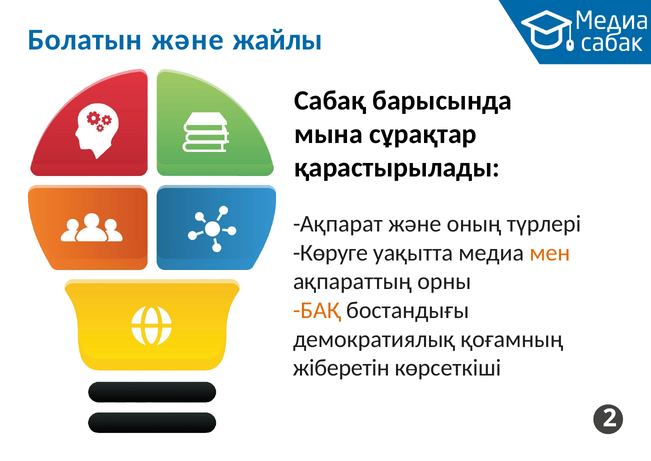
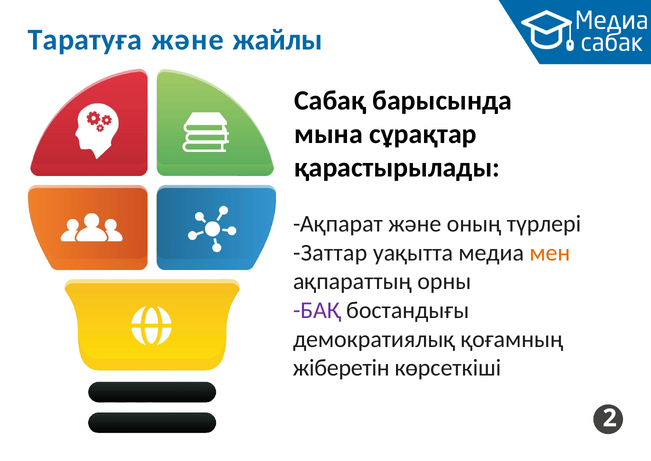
Болатын: Болатын -> Таратуға
Көруге: Көруге -> Заттар
БАҚ colour: orange -> purple
